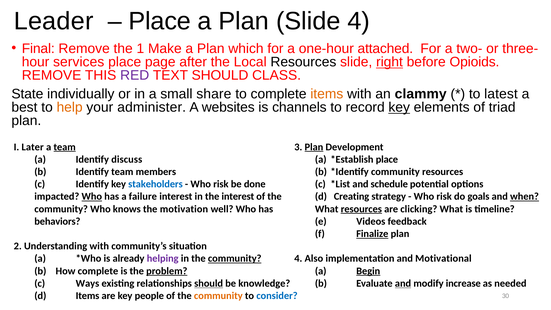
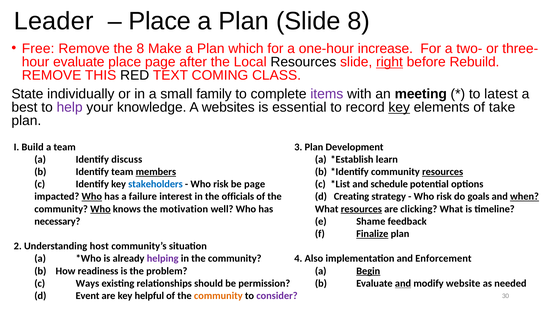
Slide 4: 4 -> 8
Final: Final -> Free
the 1: 1 -> 8
attached: attached -> increase
services at (79, 62): services -> evaluate
Opioids: Opioids -> Rebuild
RED colour: purple -> black
TEXT SHOULD: SHOULD -> COMING
share: share -> family
items at (327, 94) colour: orange -> purple
clammy: clammy -> meeting
help colour: orange -> purple
administer: administer -> knowledge
channels: channels -> essential
triad: triad -> take
Later: Later -> Build
team at (65, 147) underline: present -> none
Plan at (314, 147) underline: present -> none
place at (387, 159): place -> learn
members underline: none -> present
resources at (443, 172) underline: none -> present
be done: done -> page
the interest: interest -> officials
Who at (100, 209) underline: none -> present
behaviors: behaviors -> necessary
Videos: Videos -> Shame
Understanding with: with -> host
community at (235, 259) underline: present -> none
Motivational: Motivational -> Enforcement
How complete: complete -> readiness
problem underline: present -> none
should at (209, 283) underline: present -> none
knowledge: knowledge -> permission
increase: increase -> website
d Items: Items -> Event
people: people -> helpful
consider colour: blue -> purple
